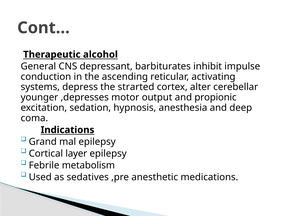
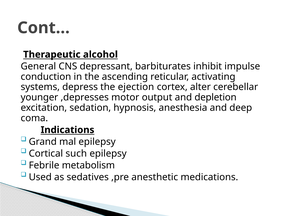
strarted: strarted -> ejection
propionic: propionic -> depletion
layer: layer -> such
